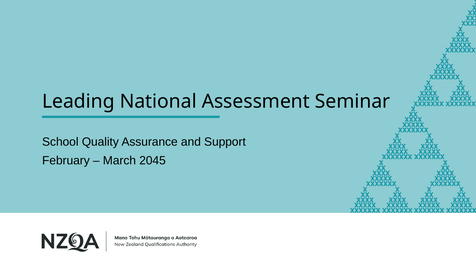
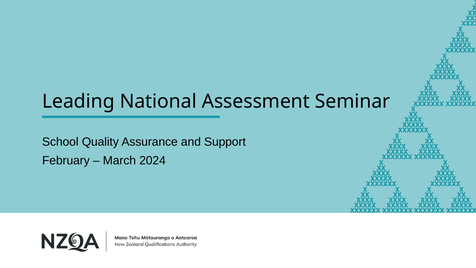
2045: 2045 -> 2024
